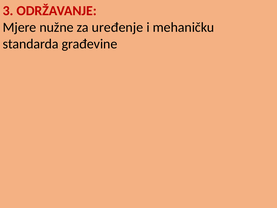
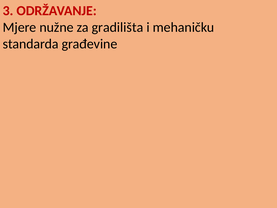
uređenje: uređenje -> gradilišta
